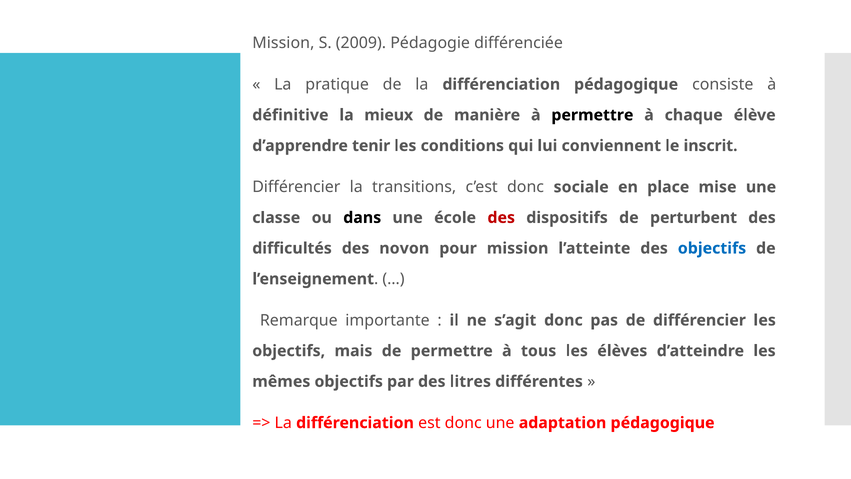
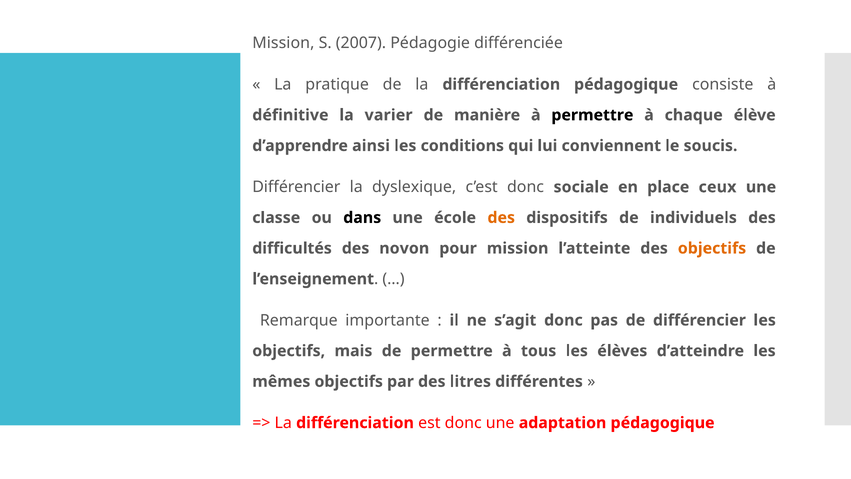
2009: 2009 -> 2007
mieux: mieux -> varier
tenir: tenir -> ainsi
inscrit: inscrit -> soucis
transitions: transitions -> dyslexique
mise: mise -> ceux
des at (501, 218) colour: red -> orange
perturbent: perturbent -> individuels
objectifs at (712, 248) colour: blue -> orange
